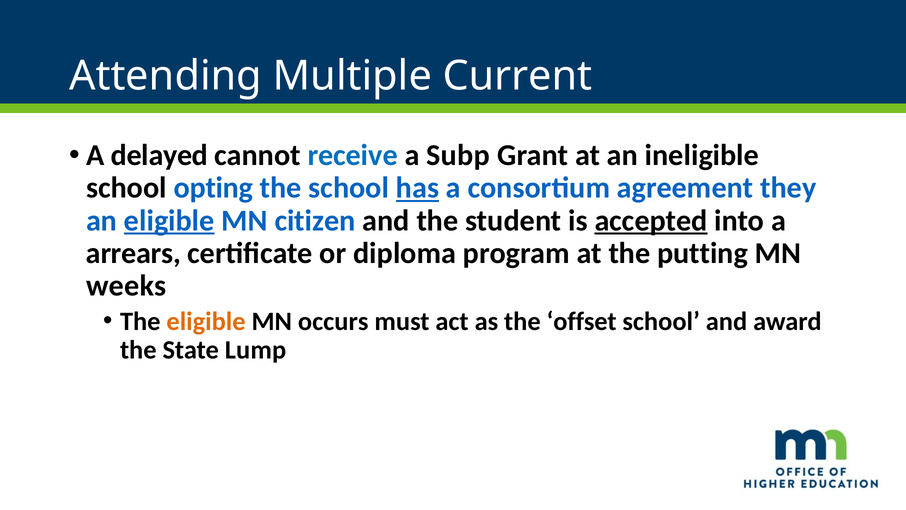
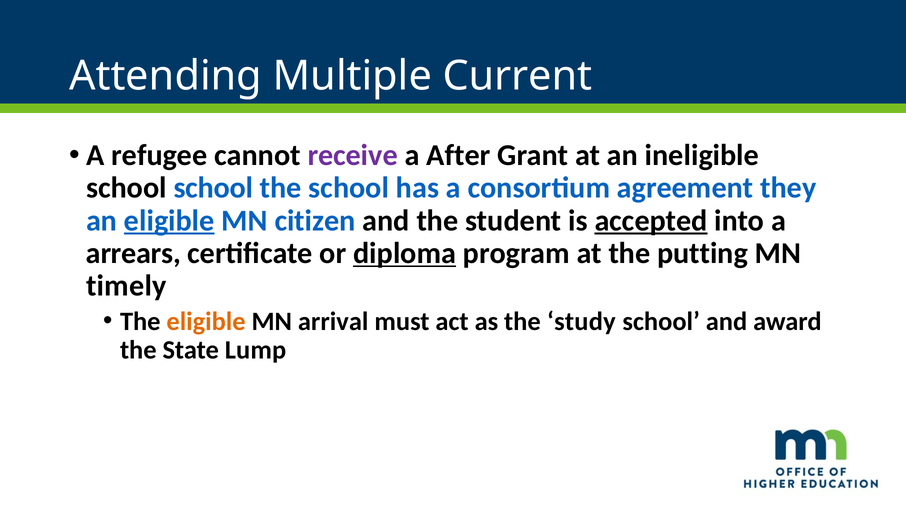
delayed: delayed -> refugee
receive colour: blue -> purple
Subp: Subp -> After
school opting: opting -> school
has underline: present -> none
diploma underline: none -> present
weeks: weeks -> timely
occurs: occurs -> arrival
offset: offset -> study
